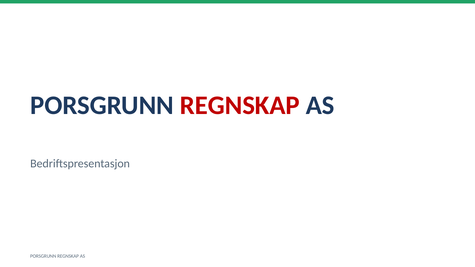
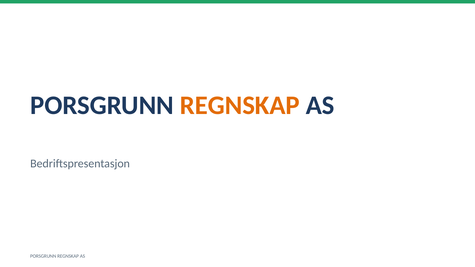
REGNSKAP at (240, 105) colour: red -> orange
